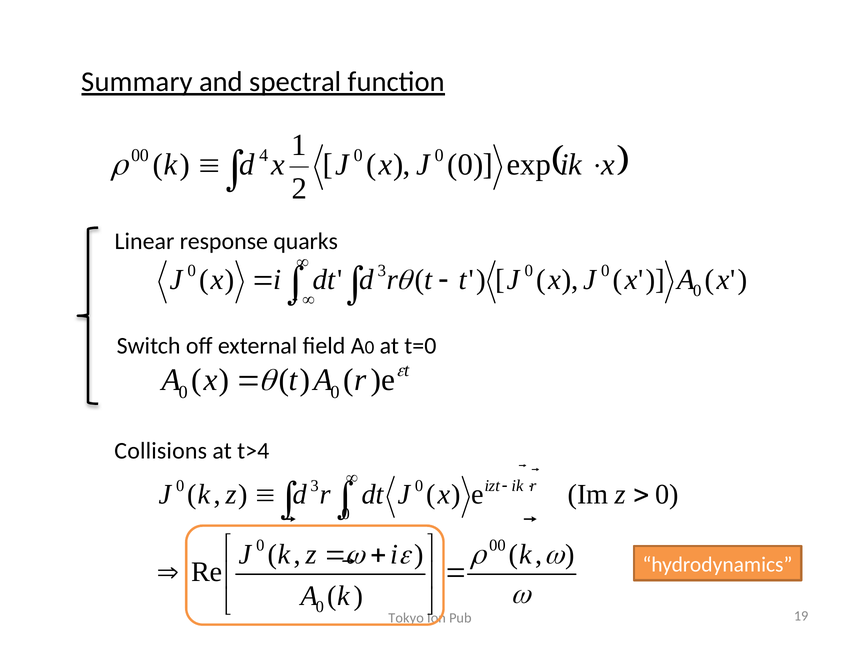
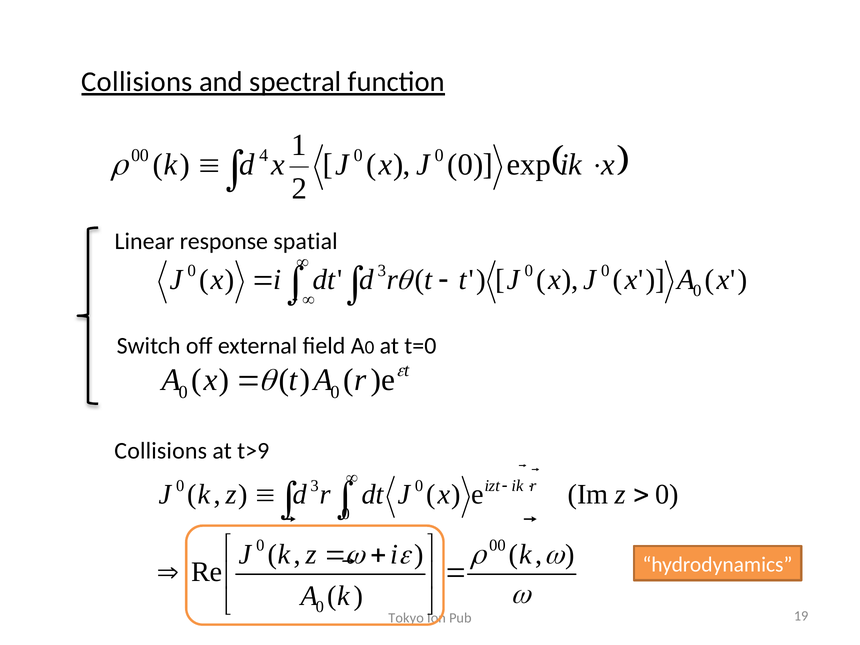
Summary at (137, 82): Summary -> Collisions
quarks: quarks -> spatial
t>4: t>4 -> t>9
